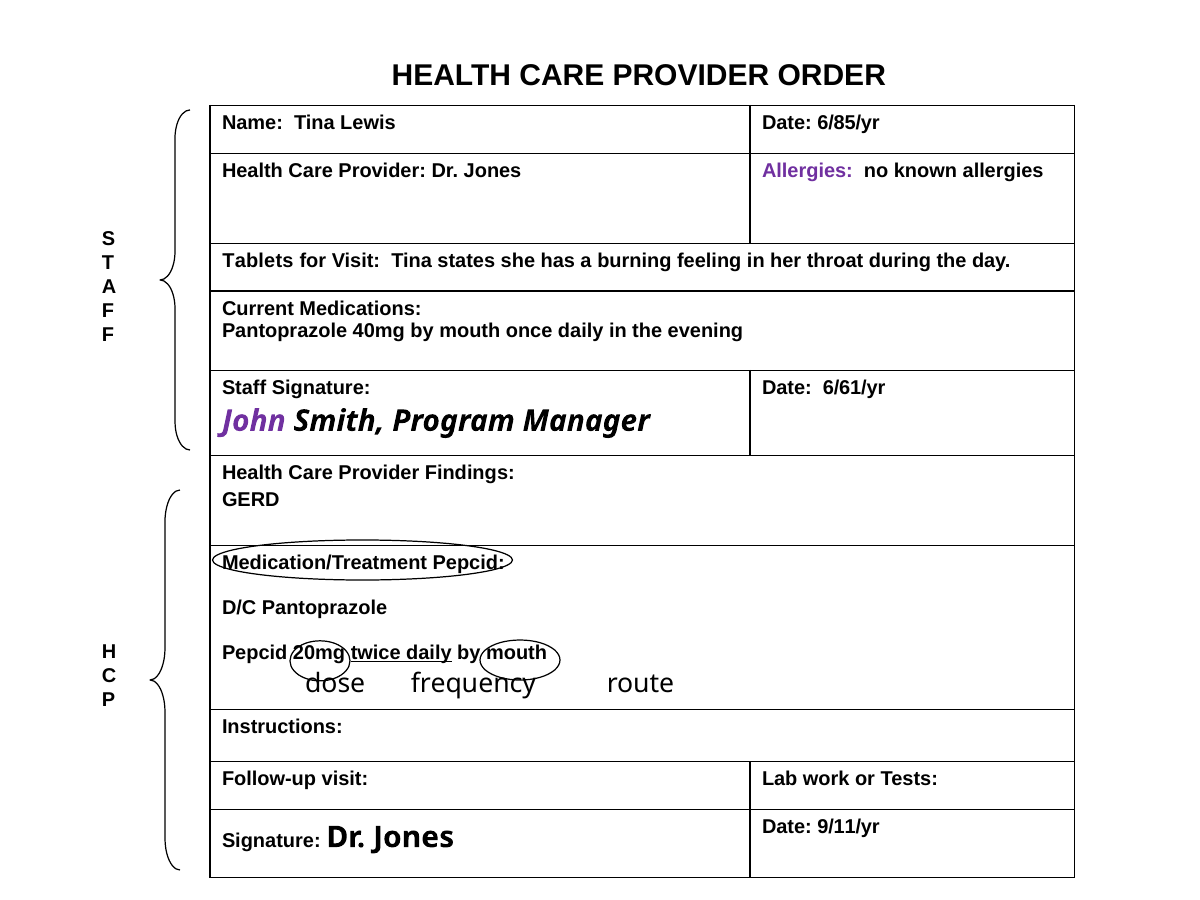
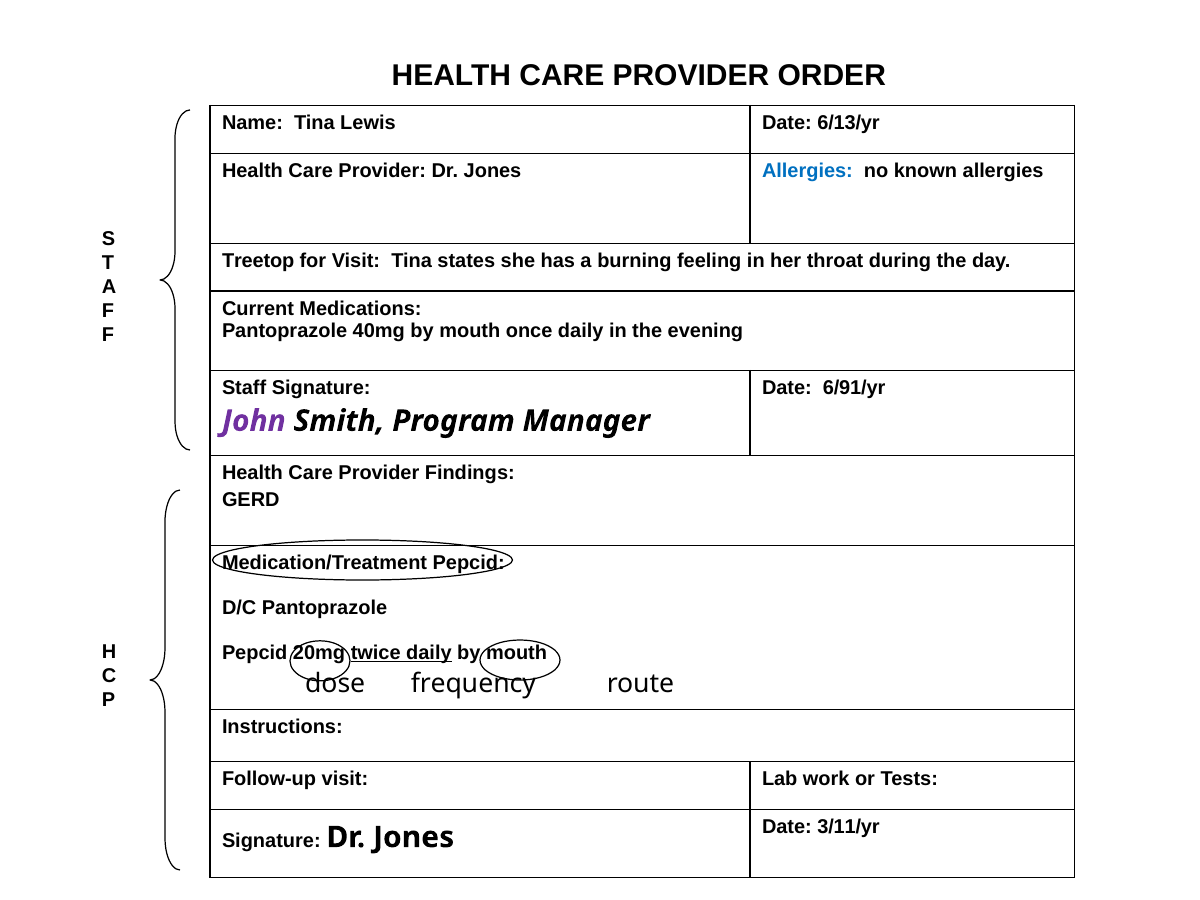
6/85/yr: 6/85/yr -> 6/13/yr
Allergies at (807, 171) colour: purple -> blue
Tablets: Tablets -> Treetop
6/61/yr: 6/61/yr -> 6/91/yr
9/11/yr: 9/11/yr -> 3/11/yr
